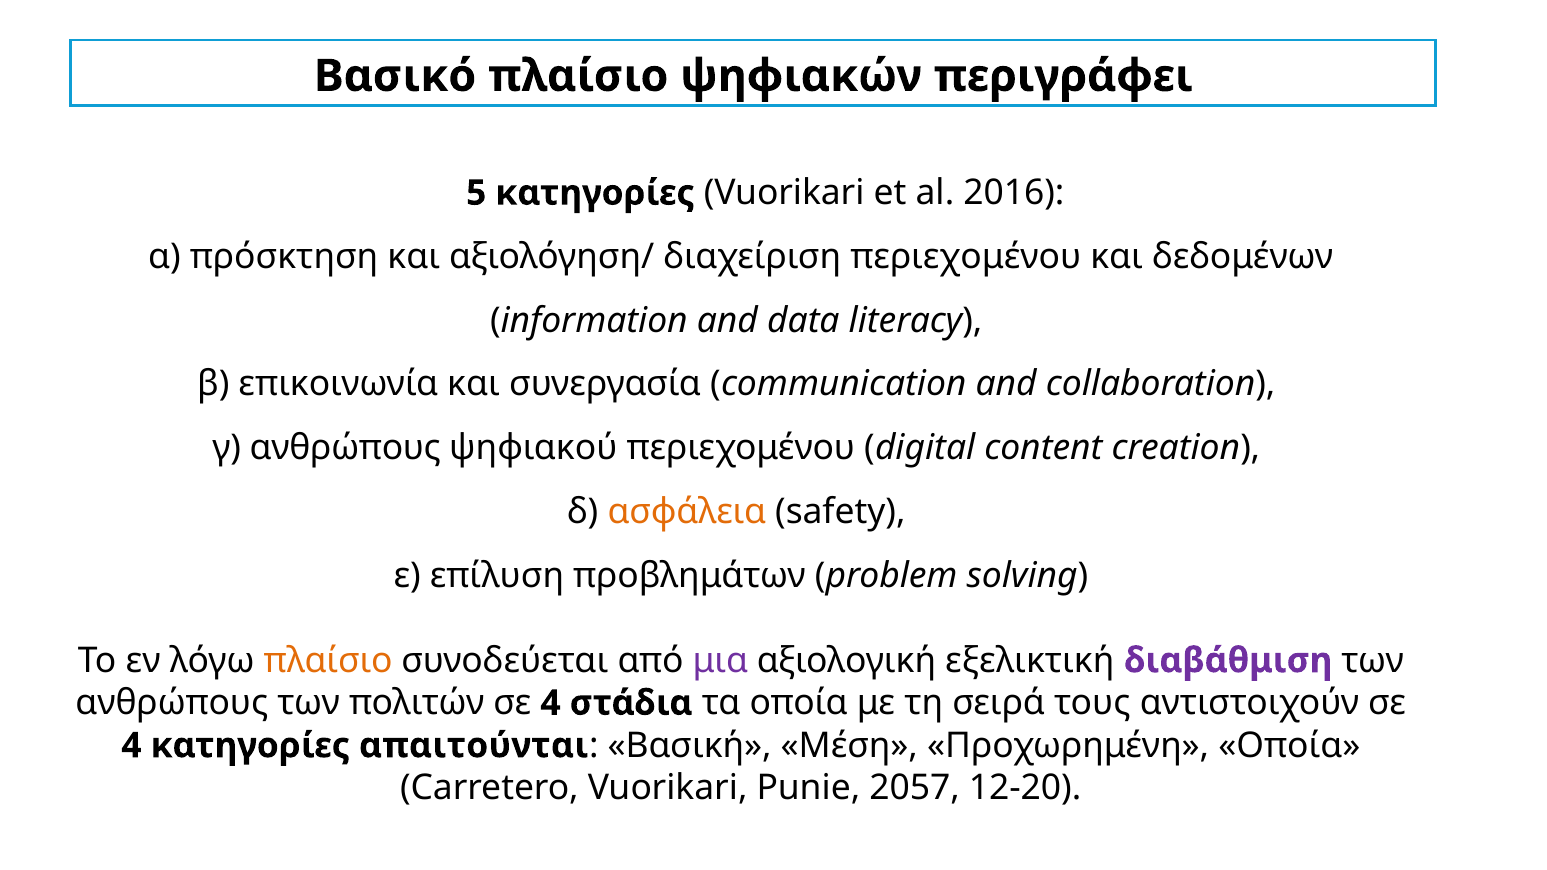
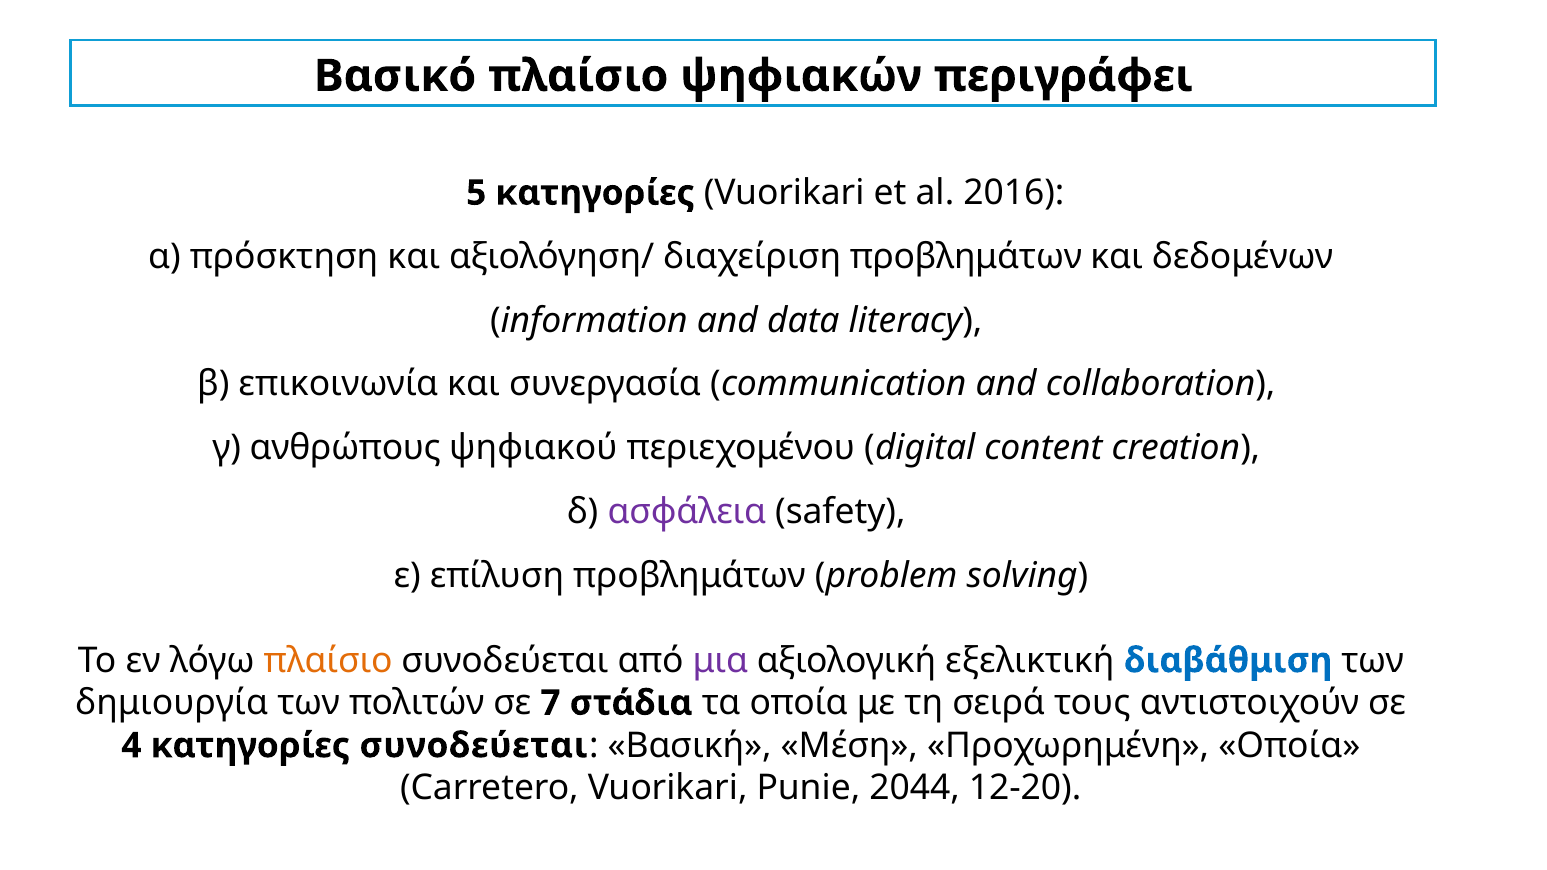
διαχείριση περιεχομένου: περιεχομένου -> προβλημάτων
ασφάλεια colour: orange -> purple
διαβάθμιση colour: purple -> blue
ανθρώπους at (172, 703): ανθρώπους -> δημιουργία
πολιτών σε 4: 4 -> 7
κατηγορίες απαιτούνται: απαιτούνται -> συνοδεύεται
2057: 2057 -> 2044
